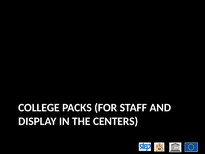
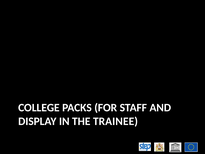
CENTERS: CENTERS -> TRAINEE
